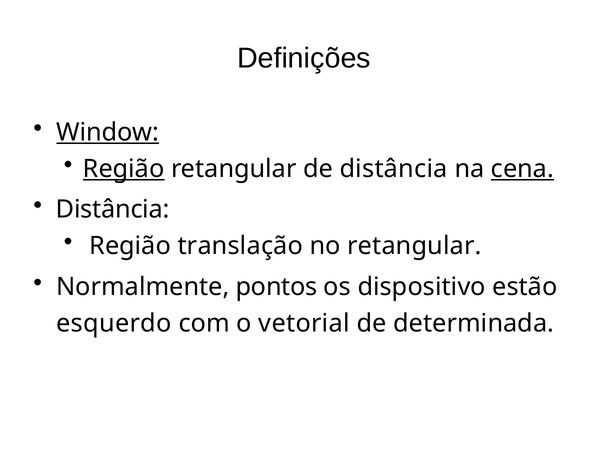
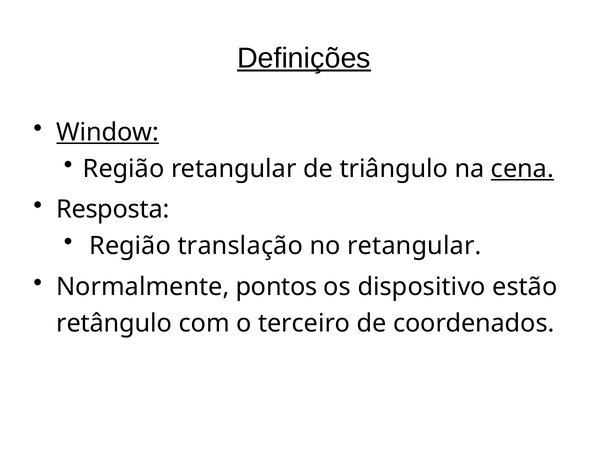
Definições underline: none -> present
Região at (124, 169) underline: present -> none
de distância: distância -> triângulo
Distância at (113, 210): Distância -> Resposta
esquerdo: esquerdo -> retângulo
vetorial: vetorial -> terceiro
determinada: determinada -> coordenados
